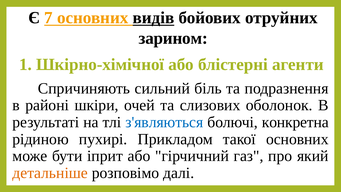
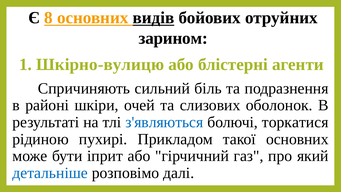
7: 7 -> 8
Шкірно-хімічної: Шкірно-хімічної -> Шкірно-вулицю
конкретна: конкретна -> торкатися
детальніше colour: orange -> blue
